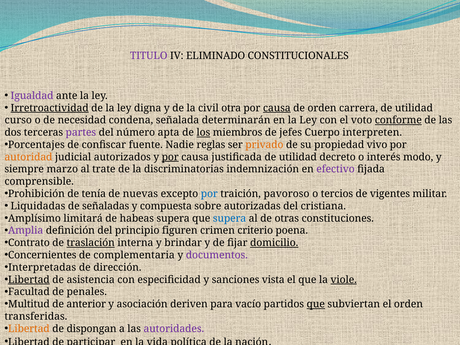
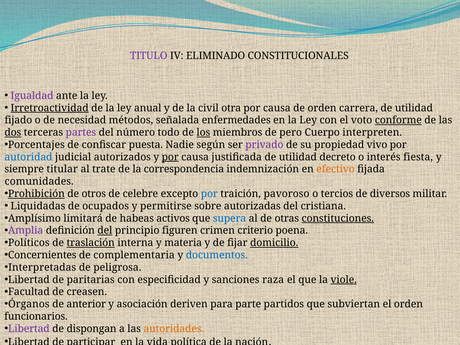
digna: digna -> anual
causa at (277, 108) underline: present -> none
curso: curso -> fijado
condena: condena -> métodos
determinarán: determinarán -> enfermedades
dos underline: none -> present
apta: apta -> todo
jefes: jefes -> pero
fuente: fuente -> puesta
reglas: reglas -> según
privado colour: orange -> purple
autoridad colour: orange -> blue
modo: modo -> fiesta
marzo: marzo -> titular
discriminatorias: discriminatorias -> correspondencia
efectivo colour: purple -> orange
comprensible: comprensible -> comunidades
Prohibición underline: none -> present
tenía: tenía -> otros
nuevas: nuevas -> celebre
vigentes: vigentes -> diversos
señaladas: señaladas -> ocupados
compuesta: compuesta -> permitirse
habeas supera: supera -> activos
constituciones underline: none -> present
del at (105, 231) underline: none -> present
Contrato: Contrato -> Políticos
brindar: brindar -> materia
documentos colour: purple -> blue
dirección: dirección -> peligrosa
Libertad at (29, 280) underline: present -> none
asistencia: asistencia -> paritarias
vista: vista -> raza
penales: penales -> creasen
Multitud: Multitud -> Órganos
vacío: vacío -> parte
que at (316, 304) underline: present -> none
transferidas: transferidas -> funcionarios
Libertad at (29, 329) colour: orange -> purple
autoridades colour: purple -> orange
